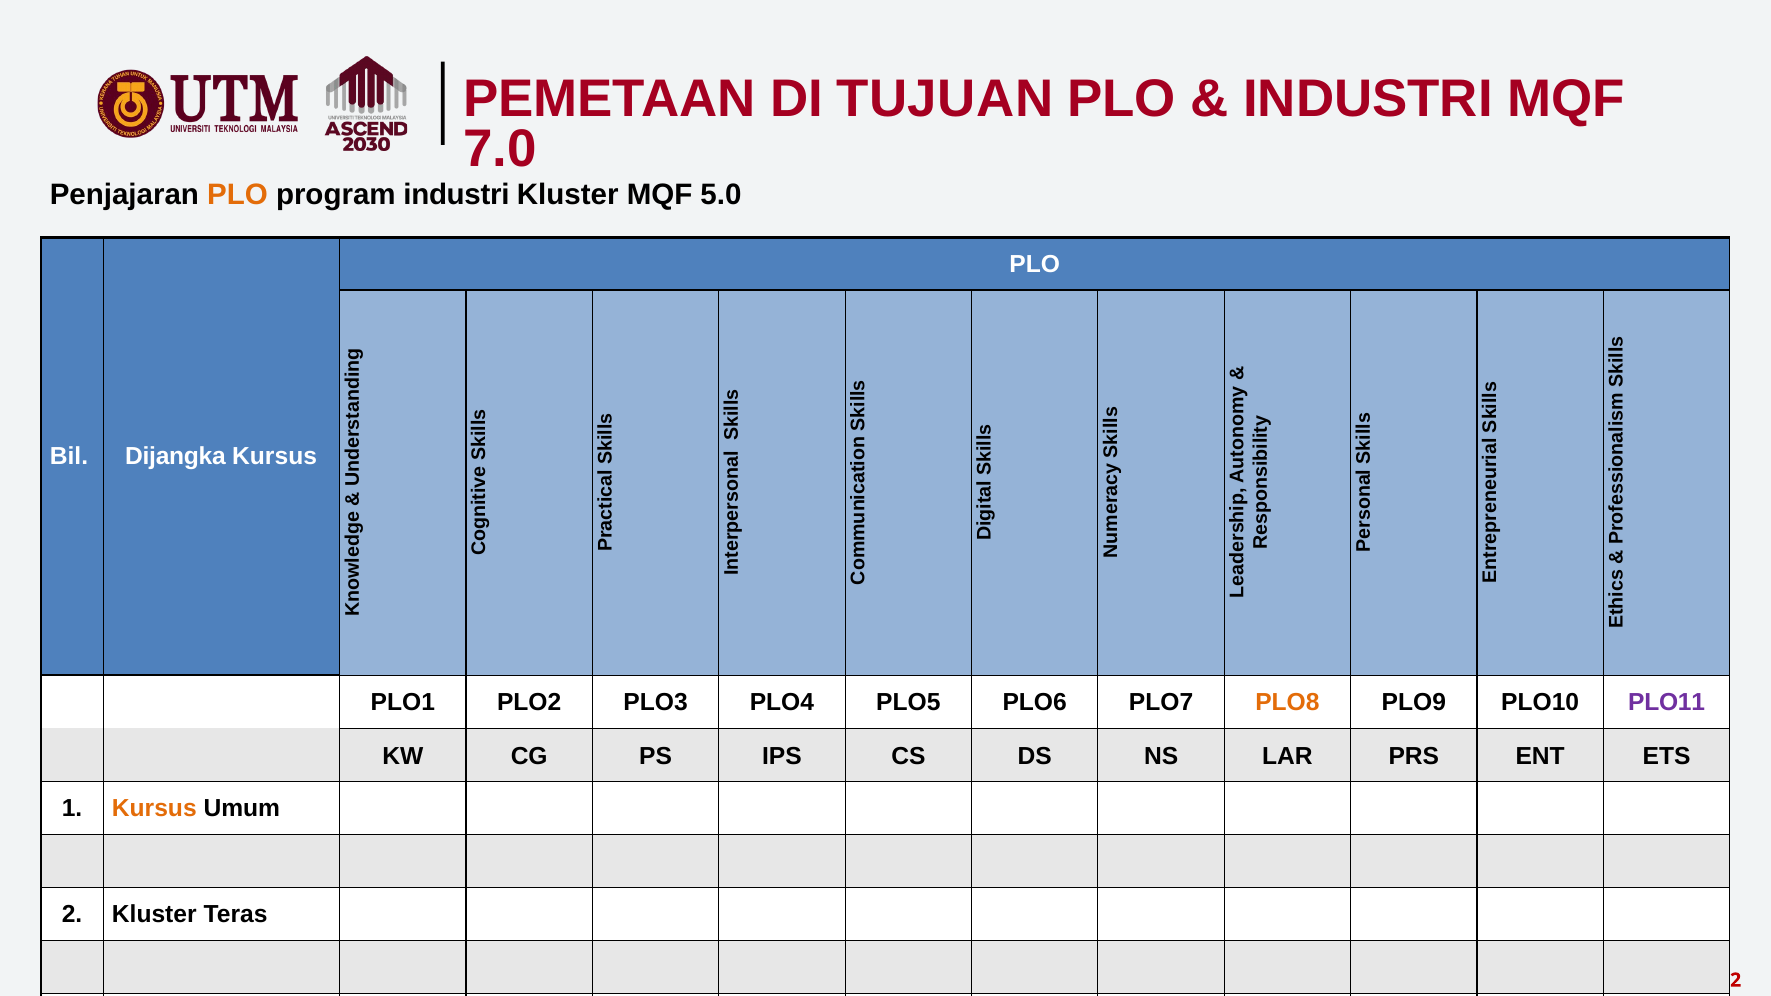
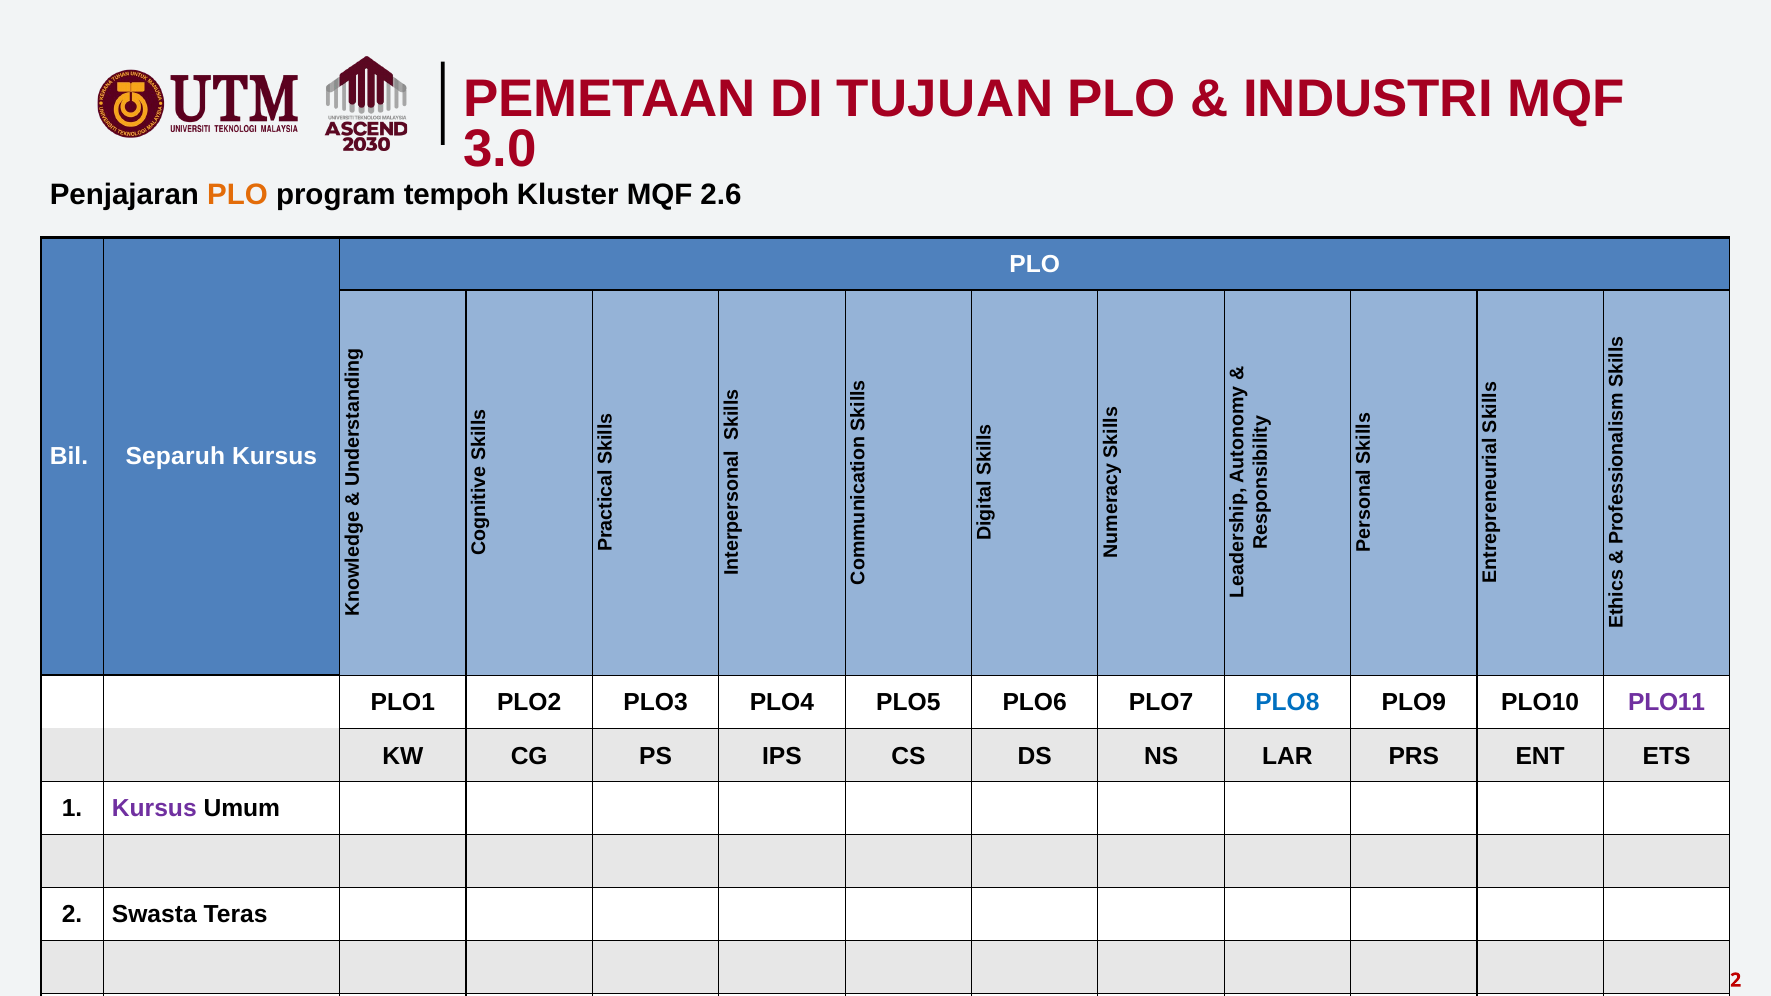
7.0: 7.0 -> 3.0
program industri: industri -> tempoh
5.0: 5.0 -> 2.6
Dijangka: Dijangka -> Separuh
PLO8 colour: orange -> blue
Kursus at (154, 808) colour: orange -> purple
2 Kluster: Kluster -> Swasta
